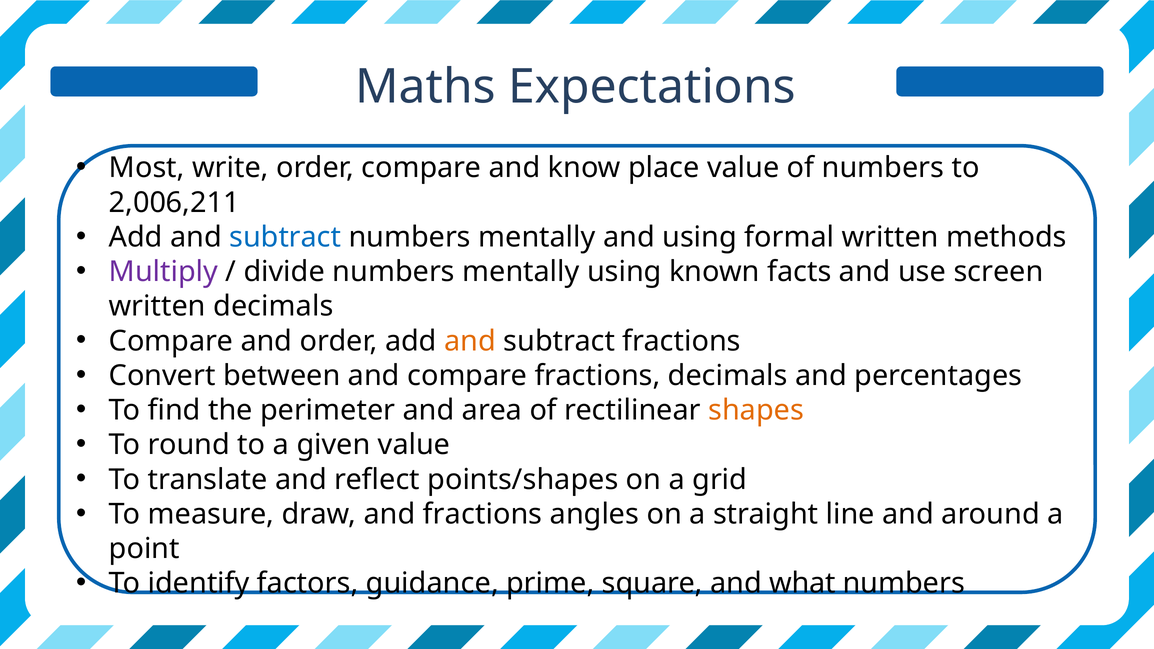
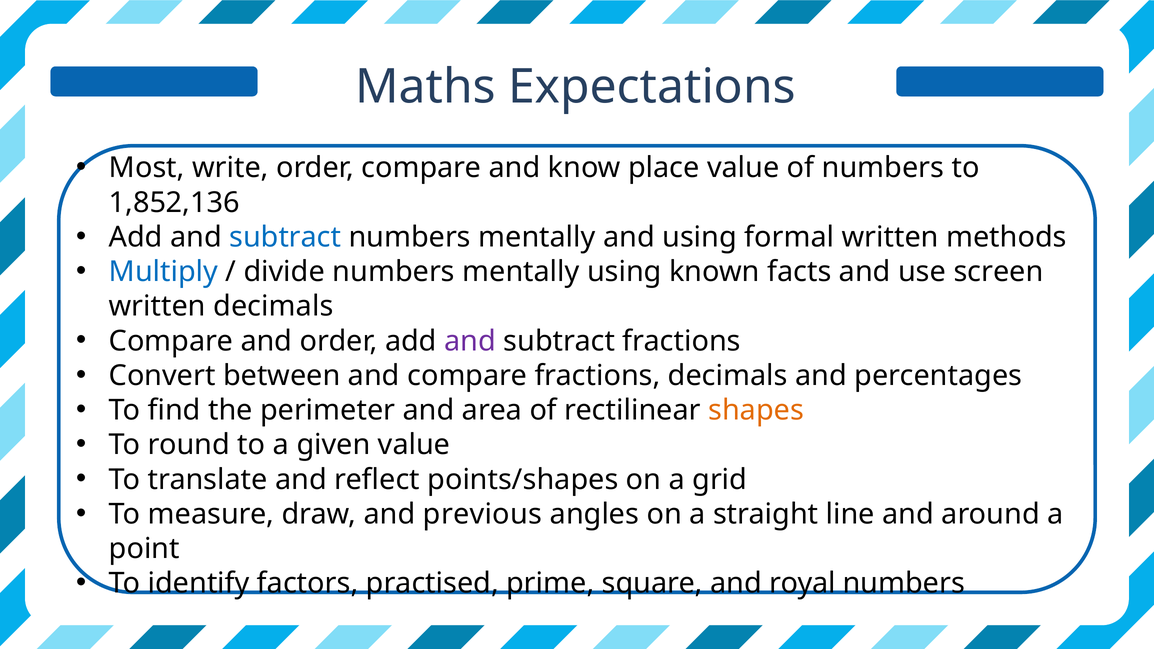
2,006,211: 2,006,211 -> 1,852,136
Multiply colour: purple -> blue
and at (470, 341) colour: orange -> purple
and fractions: fractions -> previous
guidance: guidance -> practised
what: what -> royal
